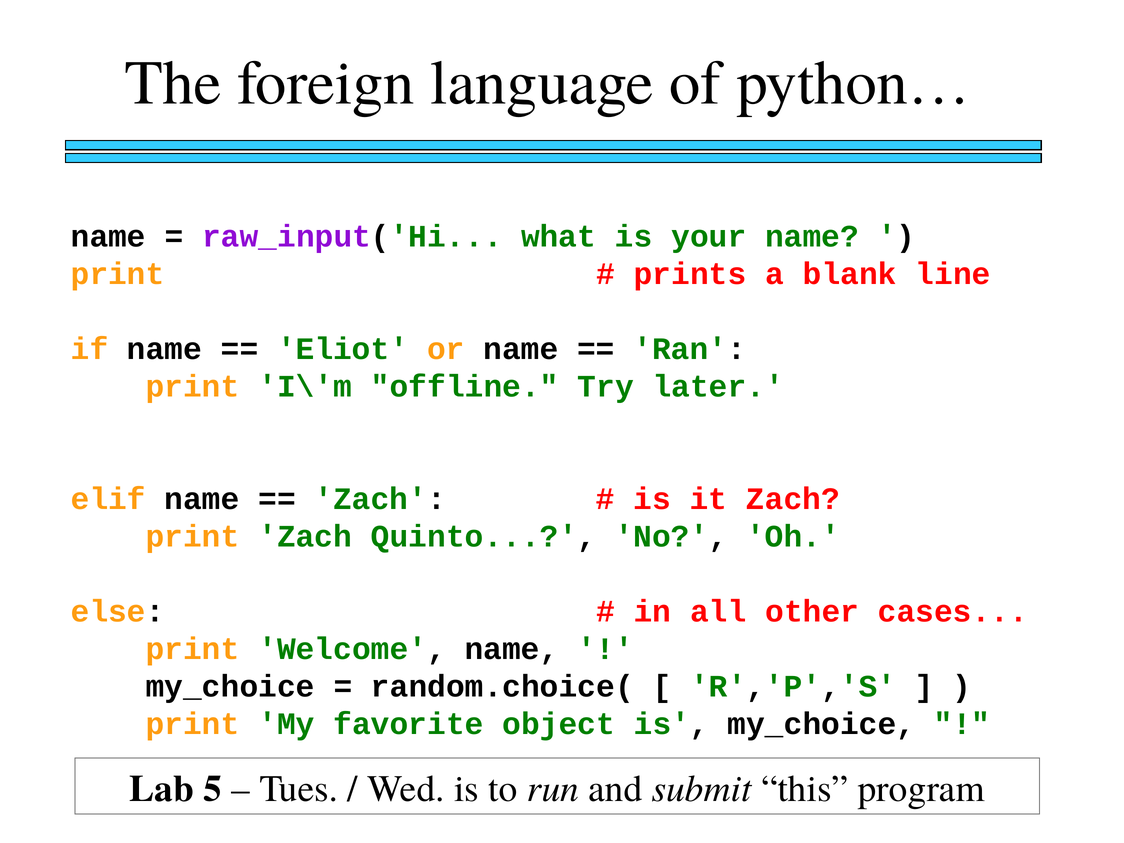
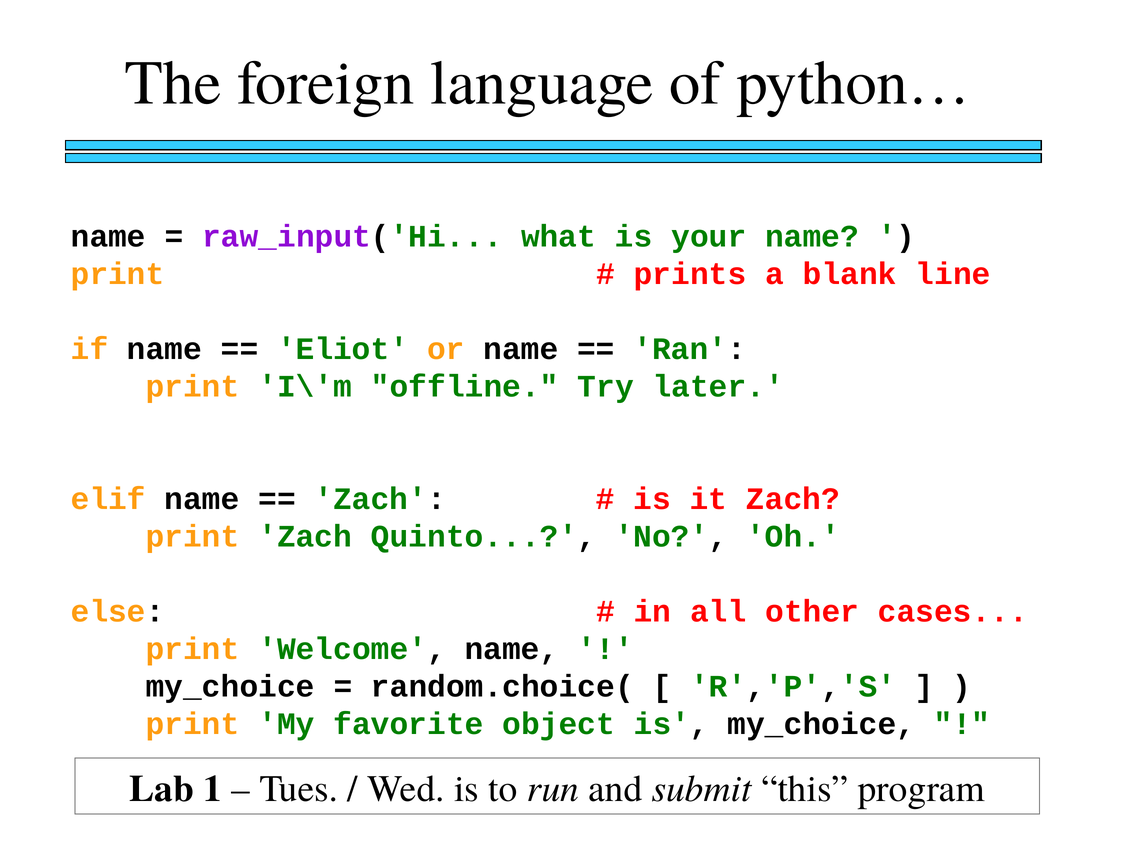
5: 5 -> 1
